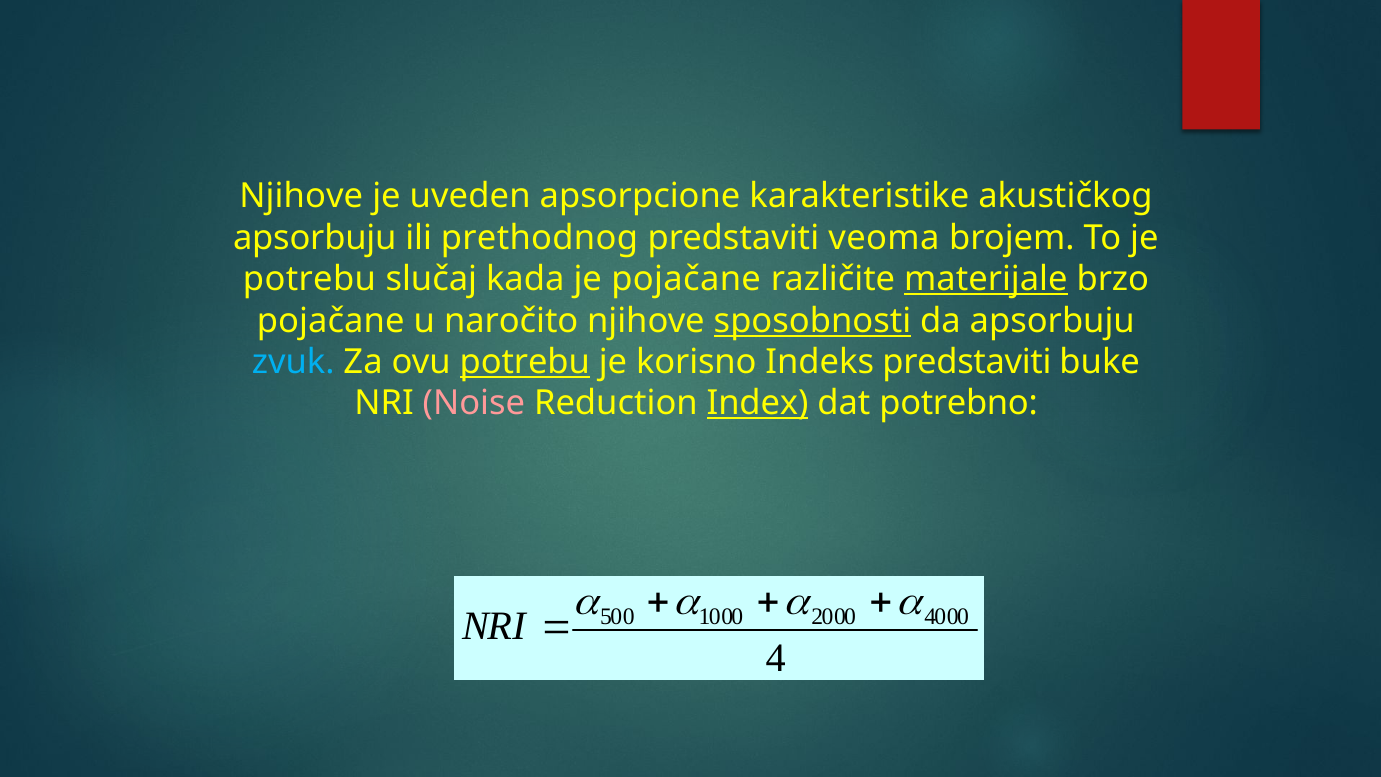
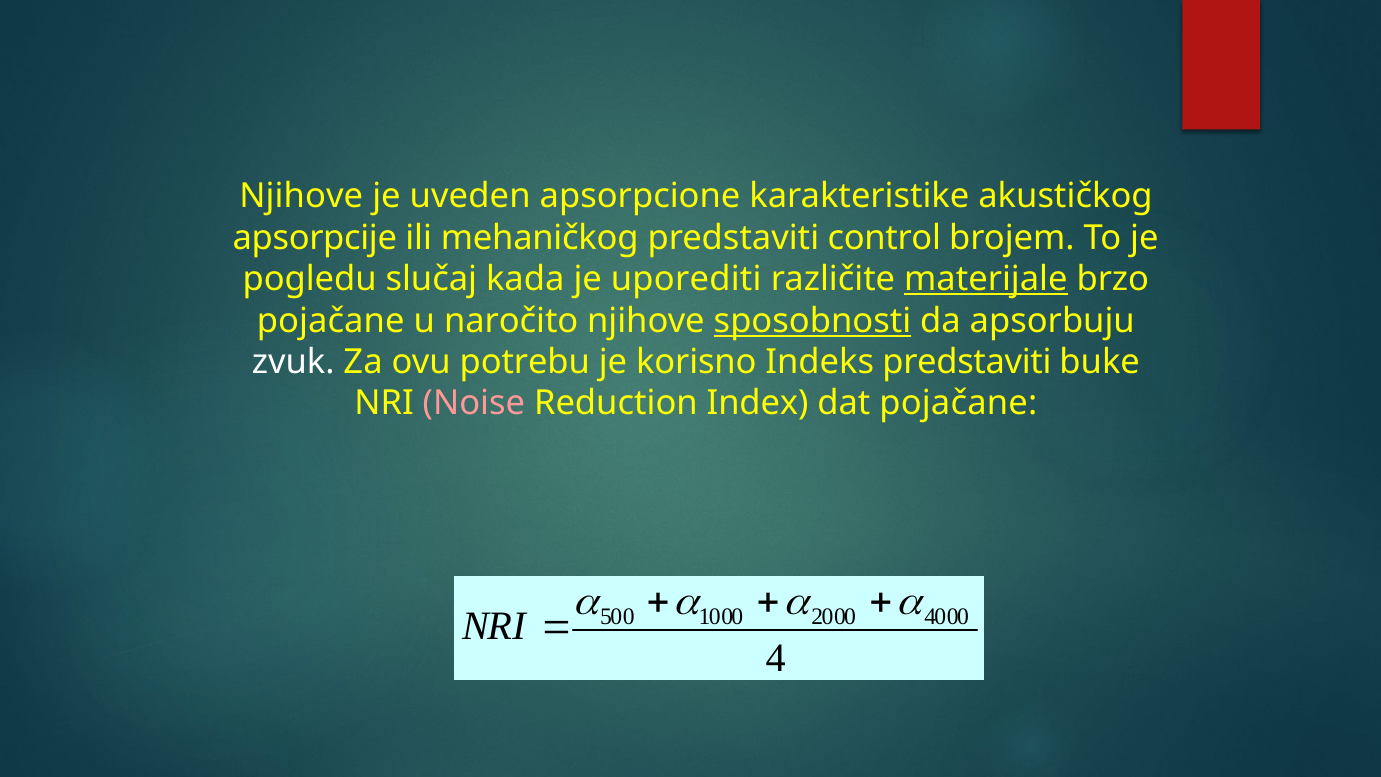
apsorbuju at (315, 238): apsorbuju -> apsorpcije
prethodnog: prethodnog -> mehaničkog
veoma: veoma -> control
potrebu at (309, 279): potrebu -> pogledu
je pojačane: pojačane -> uporediti
zvuk colour: light blue -> white
potrebu at (525, 362) underline: present -> none
Index underline: present -> none
dat potrebno: potrebno -> pojačane
